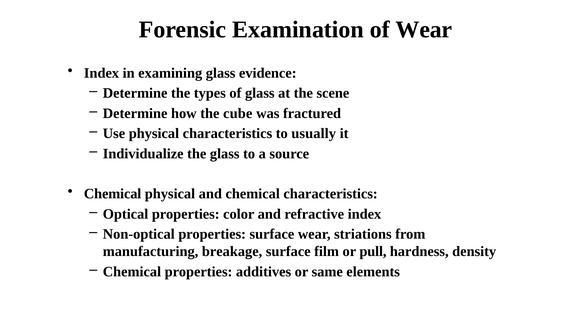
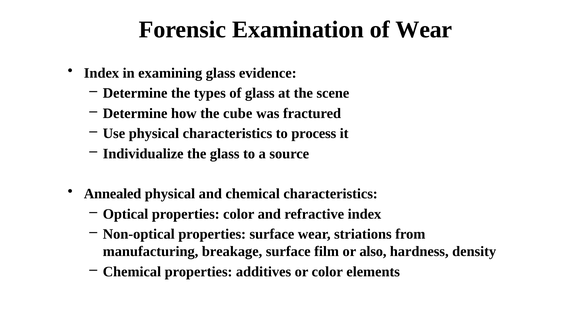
usually: usually -> process
Chemical at (113, 194): Chemical -> Annealed
pull: pull -> also
or same: same -> color
